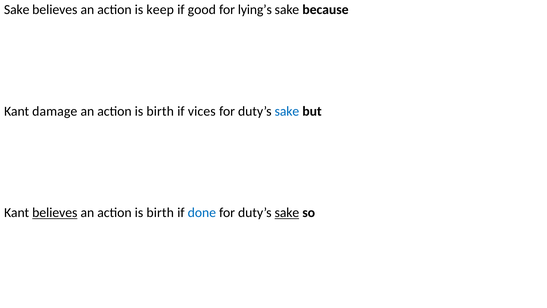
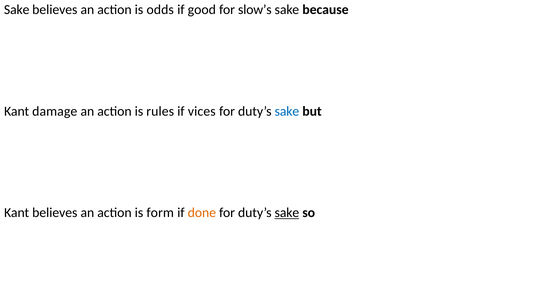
keep: keep -> odds
lying’s: lying’s -> slow’s
birth at (160, 111): birth -> rules
believes at (55, 213) underline: present -> none
birth at (160, 213): birth -> form
done colour: blue -> orange
